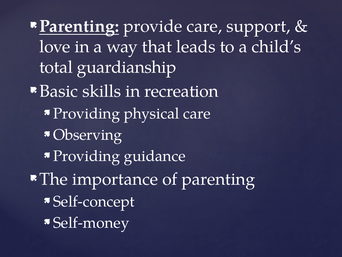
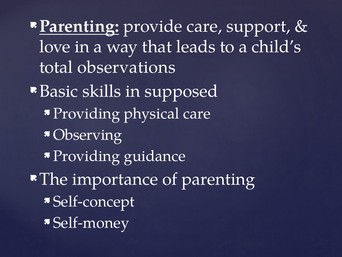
guardianship: guardianship -> observations
recreation: recreation -> supposed
